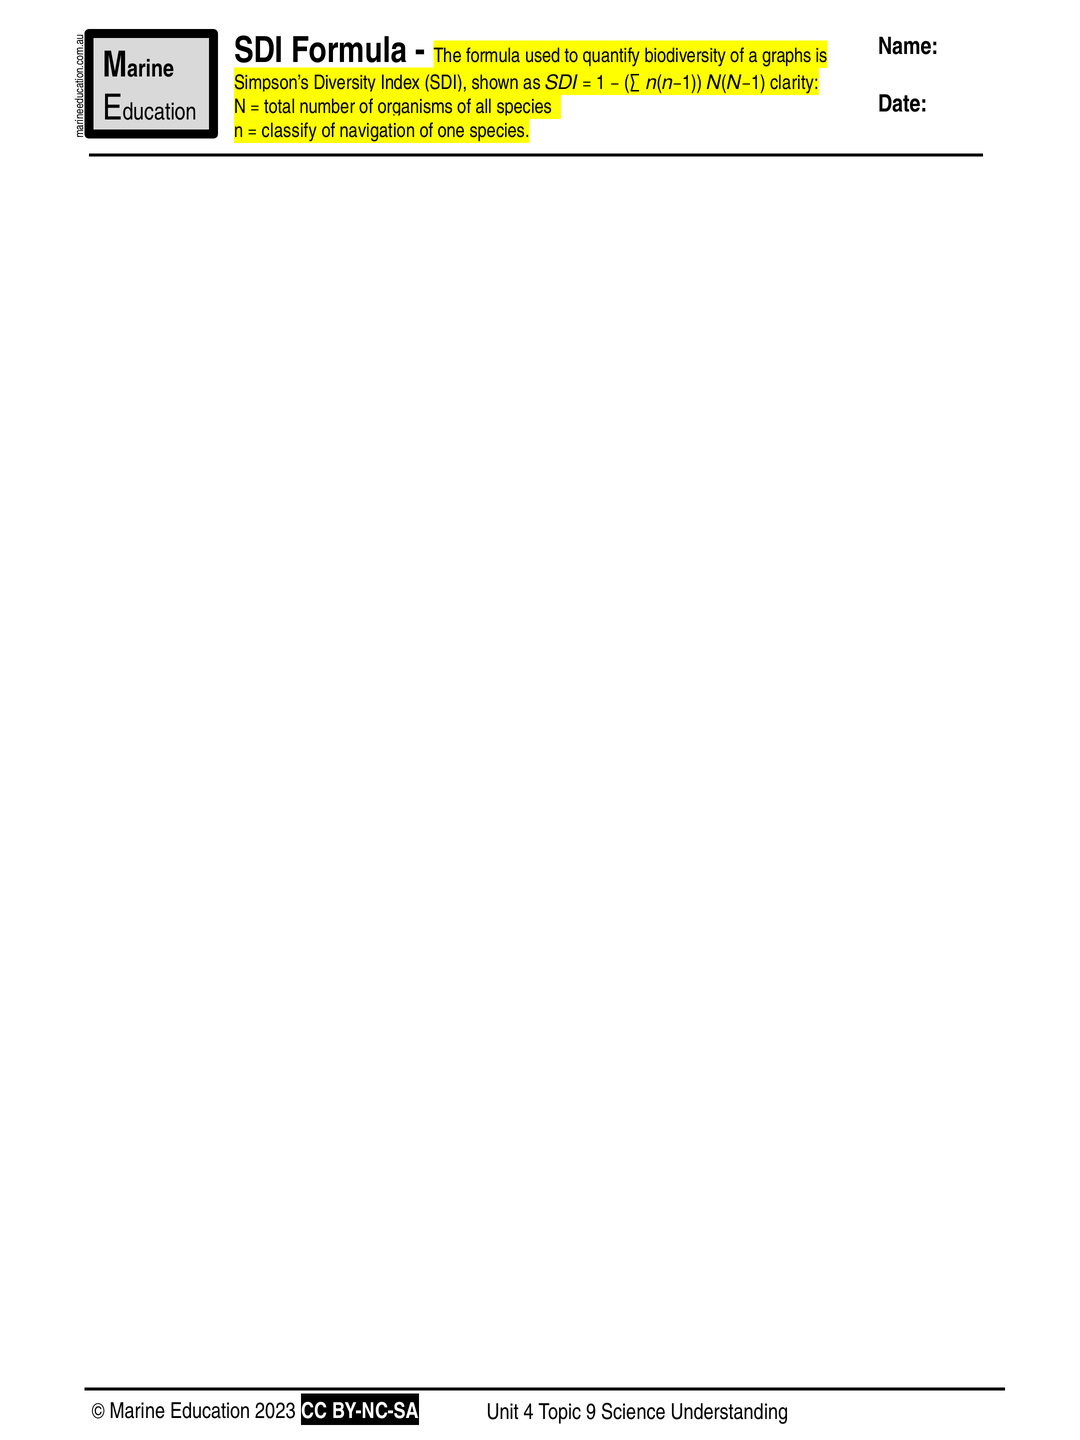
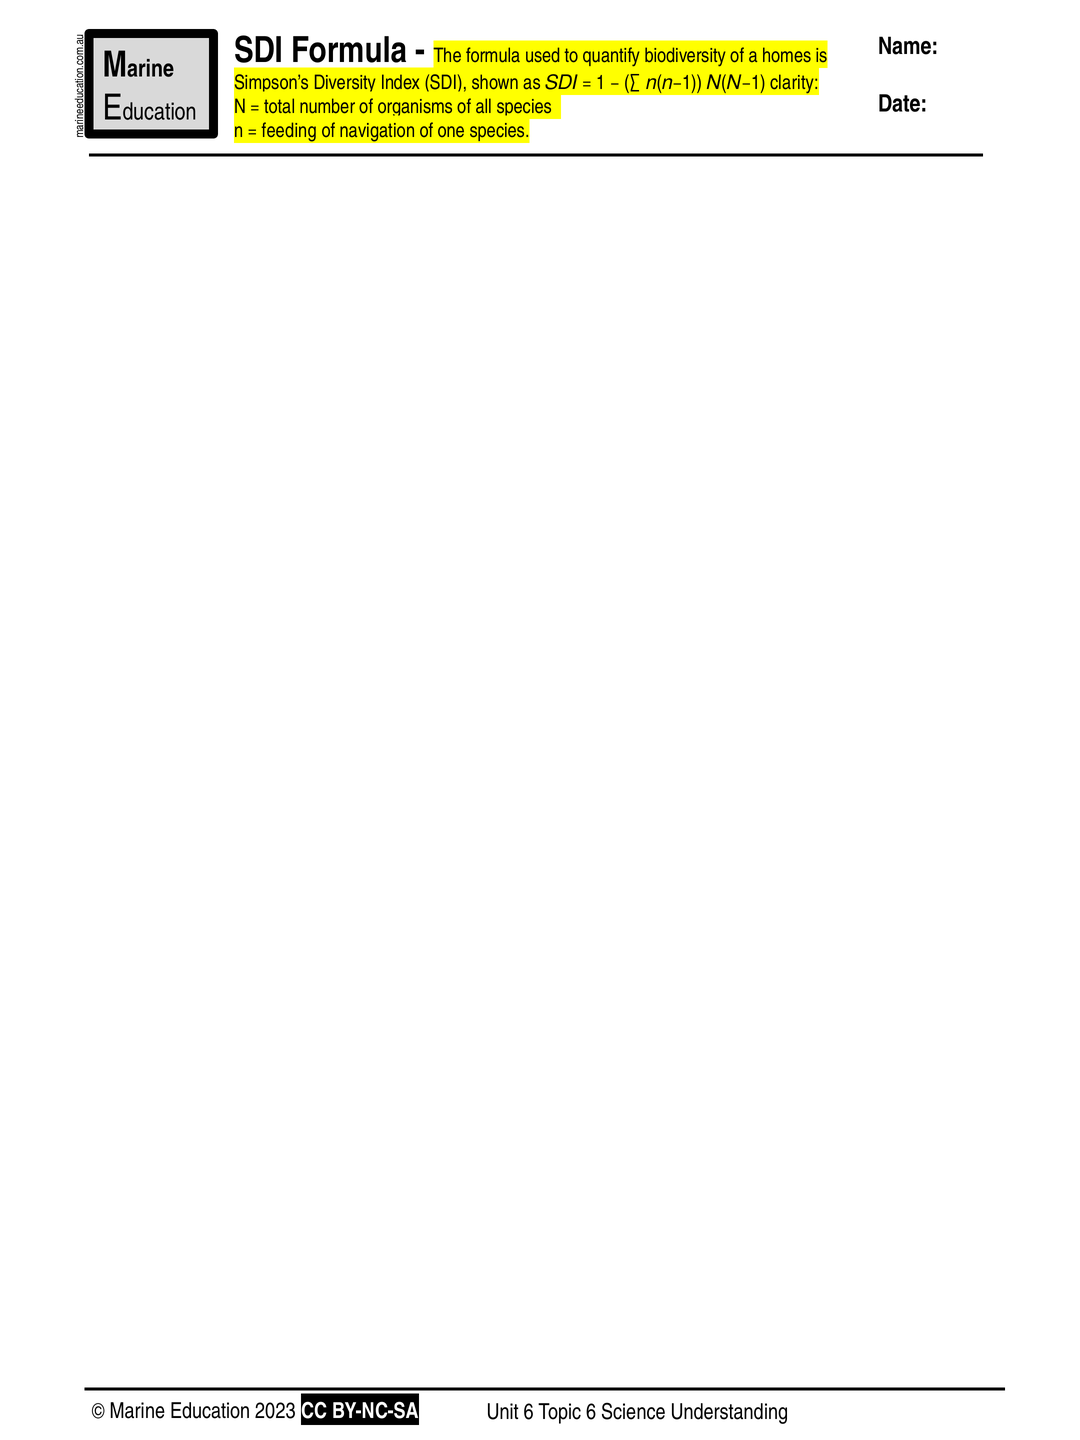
graphs: graphs -> homes
classify: classify -> feeding
Unit 4: 4 -> 6
Topic 9: 9 -> 6
